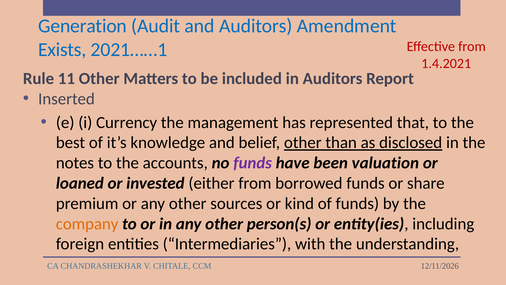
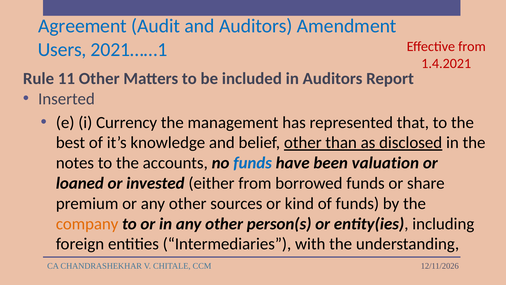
Generation: Generation -> Agreement
Exists: Exists -> Users
funds at (253, 163) colour: purple -> blue
